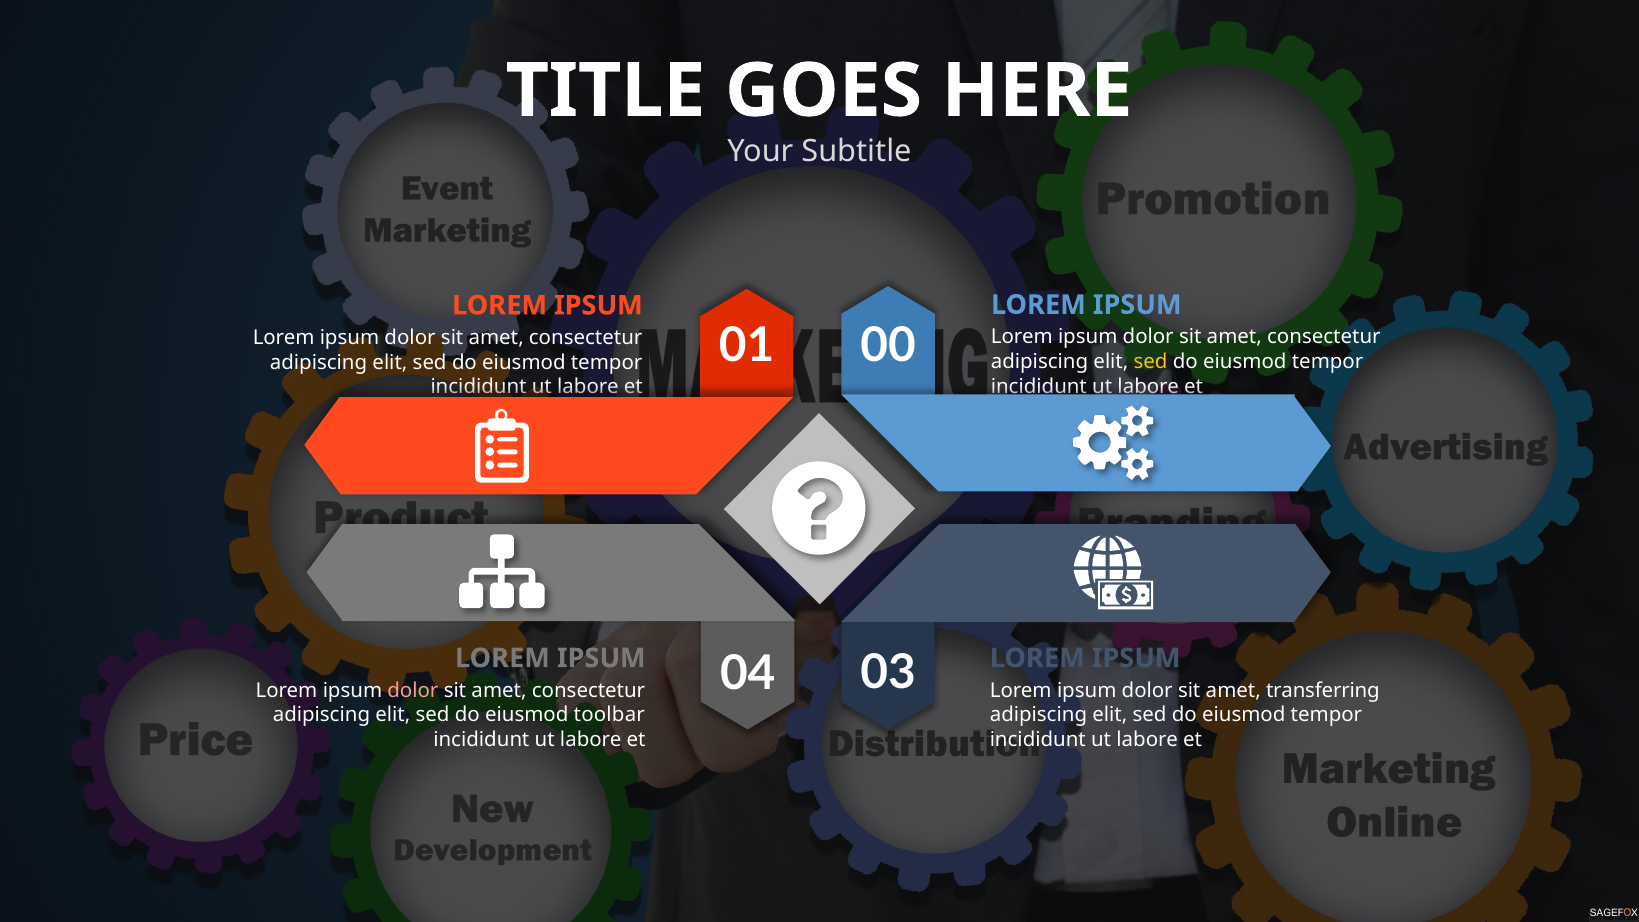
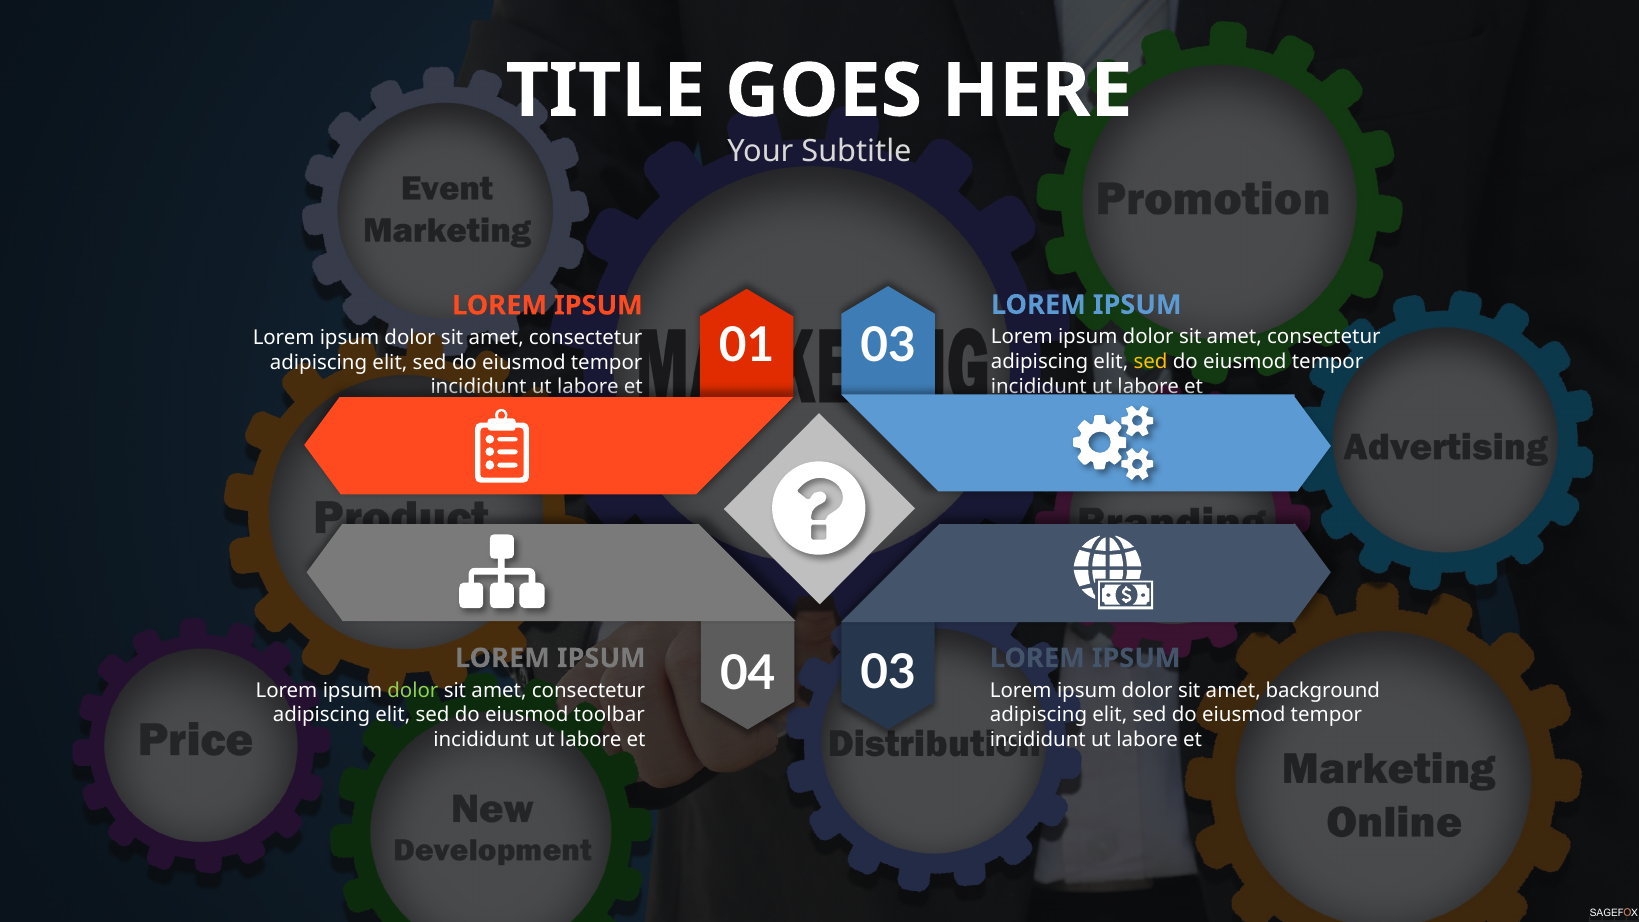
01 00: 00 -> 03
dolor at (413, 690) colour: pink -> light green
transferring: transferring -> background
